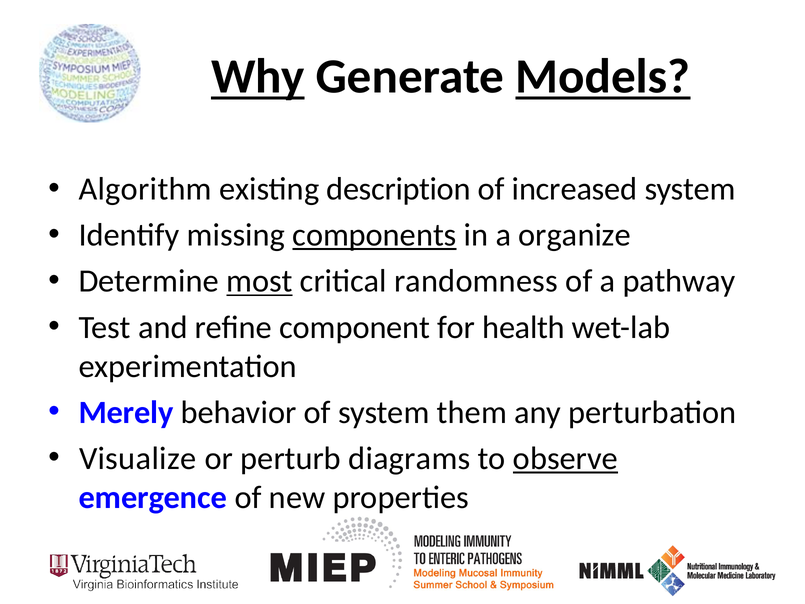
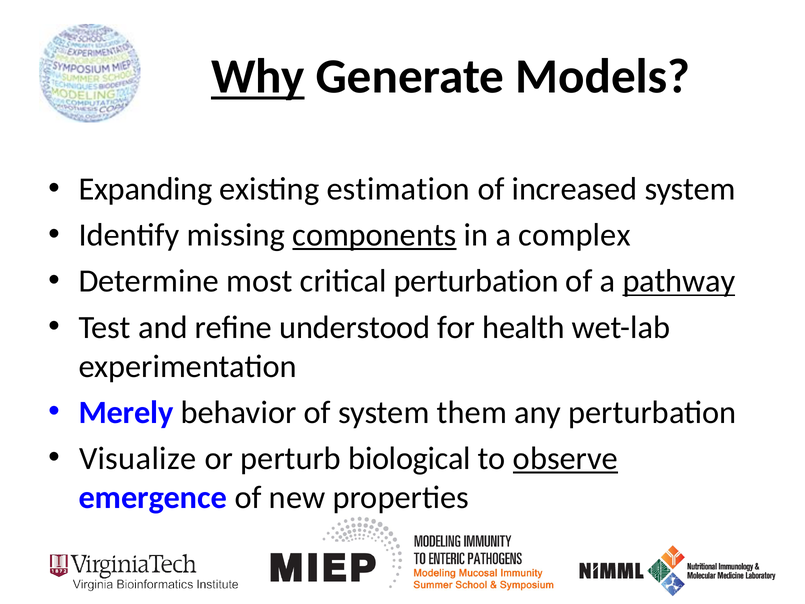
Models underline: present -> none
Algorithm: Algorithm -> Expanding
description: description -> estimation
organize: organize -> complex
most underline: present -> none
critical randomness: randomness -> perturbation
pathway underline: none -> present
component: component -> understood
diagrams: diagrams -> biological
